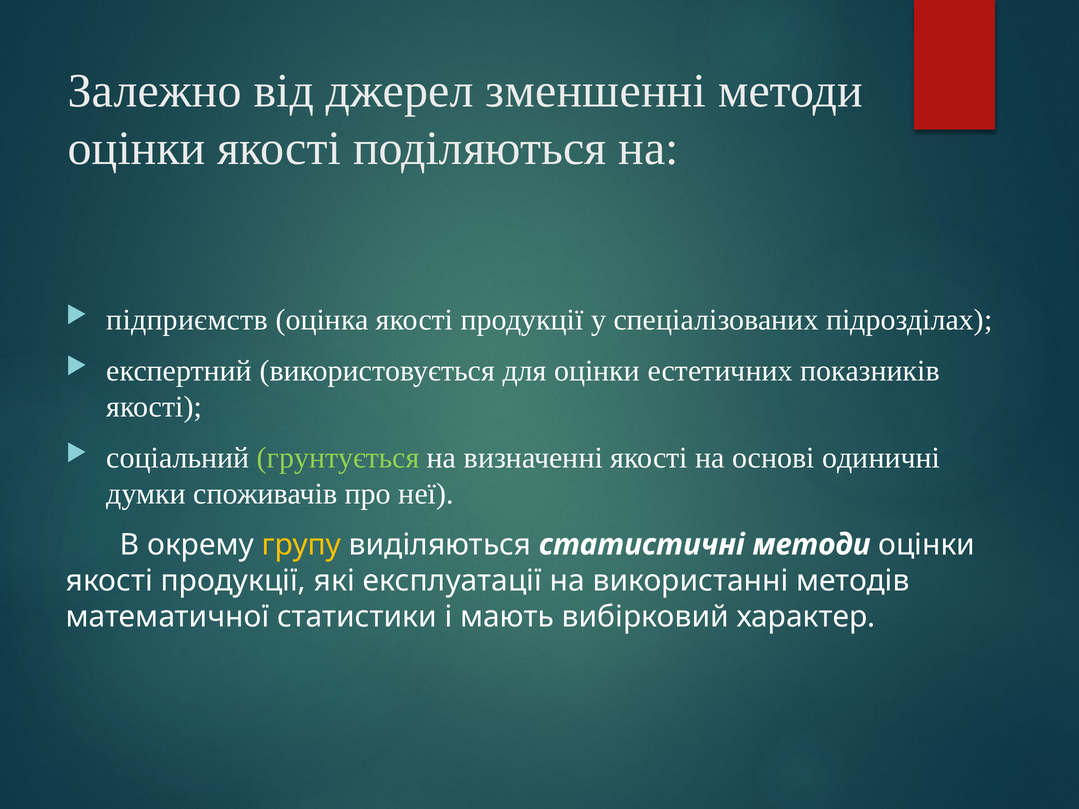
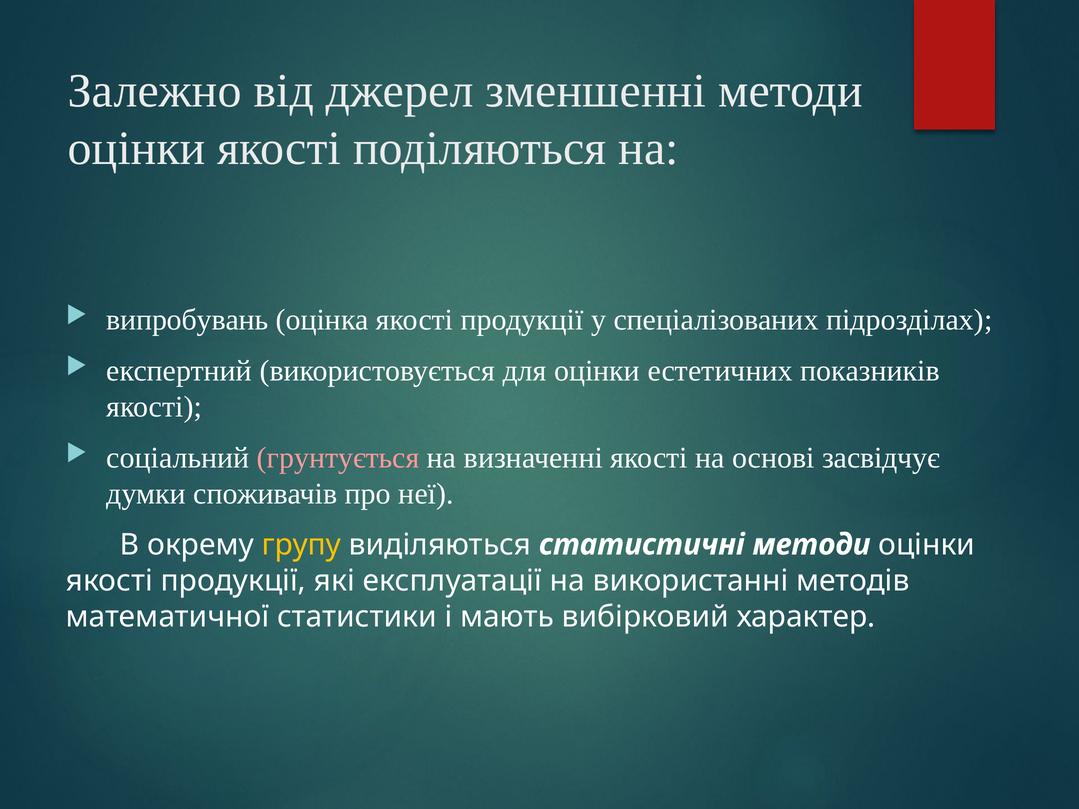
підприємств: підприємств -> випробувань
грунтується colour: light green -> pink
одиничні: одиничні -> засвідчує
